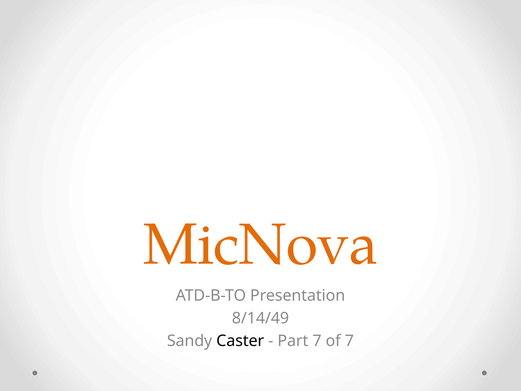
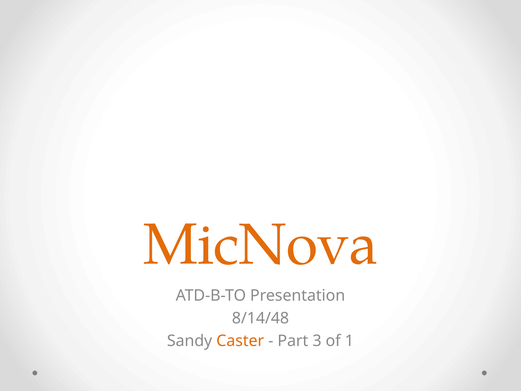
8/14/49: 8/14/49 -> 8/14/48
Caster colour: black -> orange
Part 7: 7 -> 3
of 7: 7 -> 1
